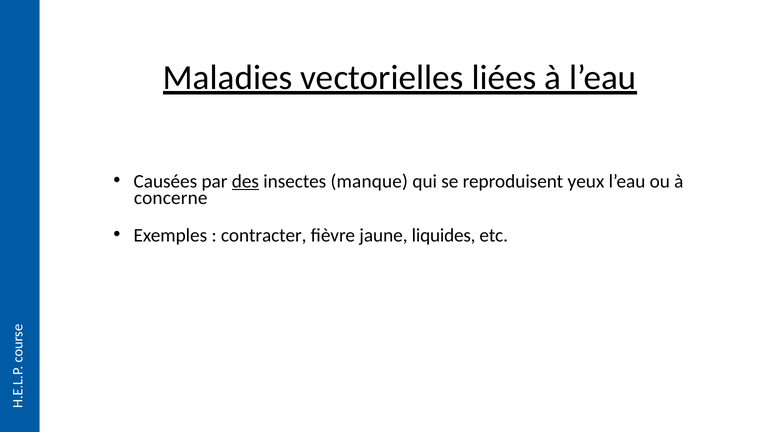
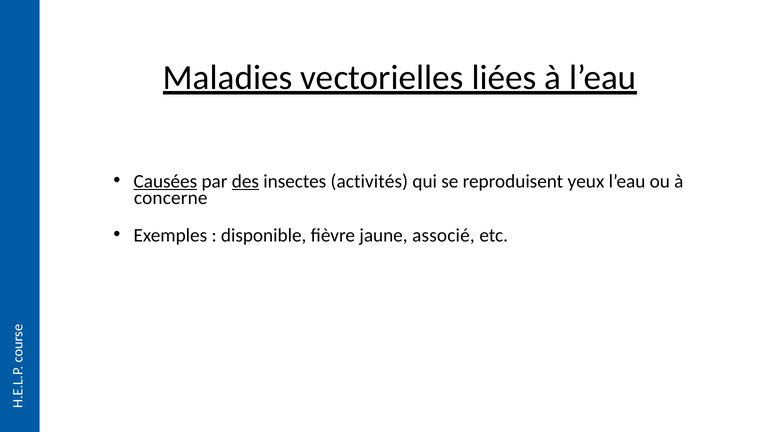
Causées underline: none -> present
manque: manque -> activités
contracter: contracter -> disponible
liquides: liquides -> associé
